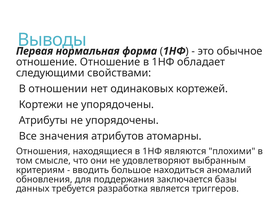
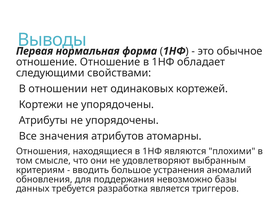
находиться: находиться -> устранения
заключается: заключается -> невозможно
